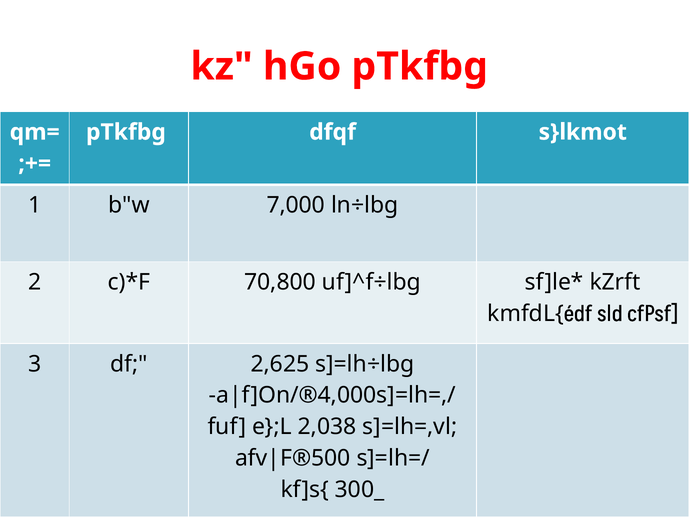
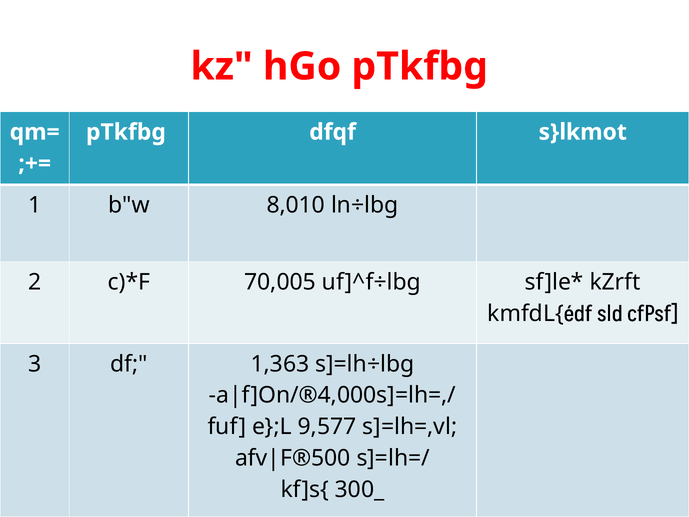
7,000: 7,000 -> 8,010
70,800: 70,800 -> 70,005
2,625: 2,625 -> 1,363
2,038: 2,038 -> 9,577
